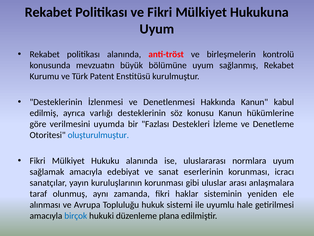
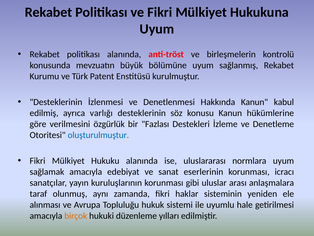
uyumda: uyumda -> özgürlük
birçok colour: blue -> orange
plana: plana -> yılları
